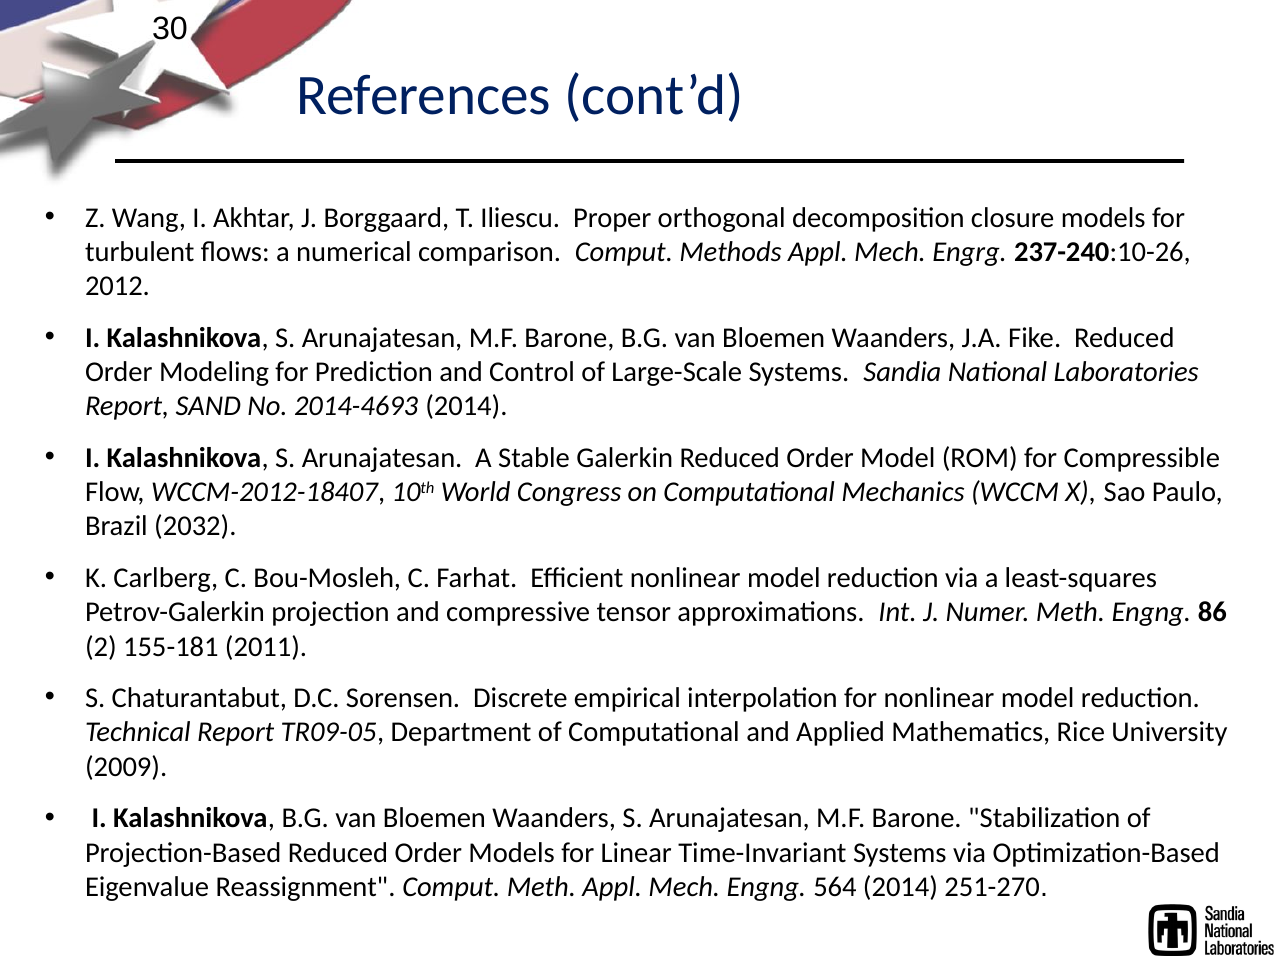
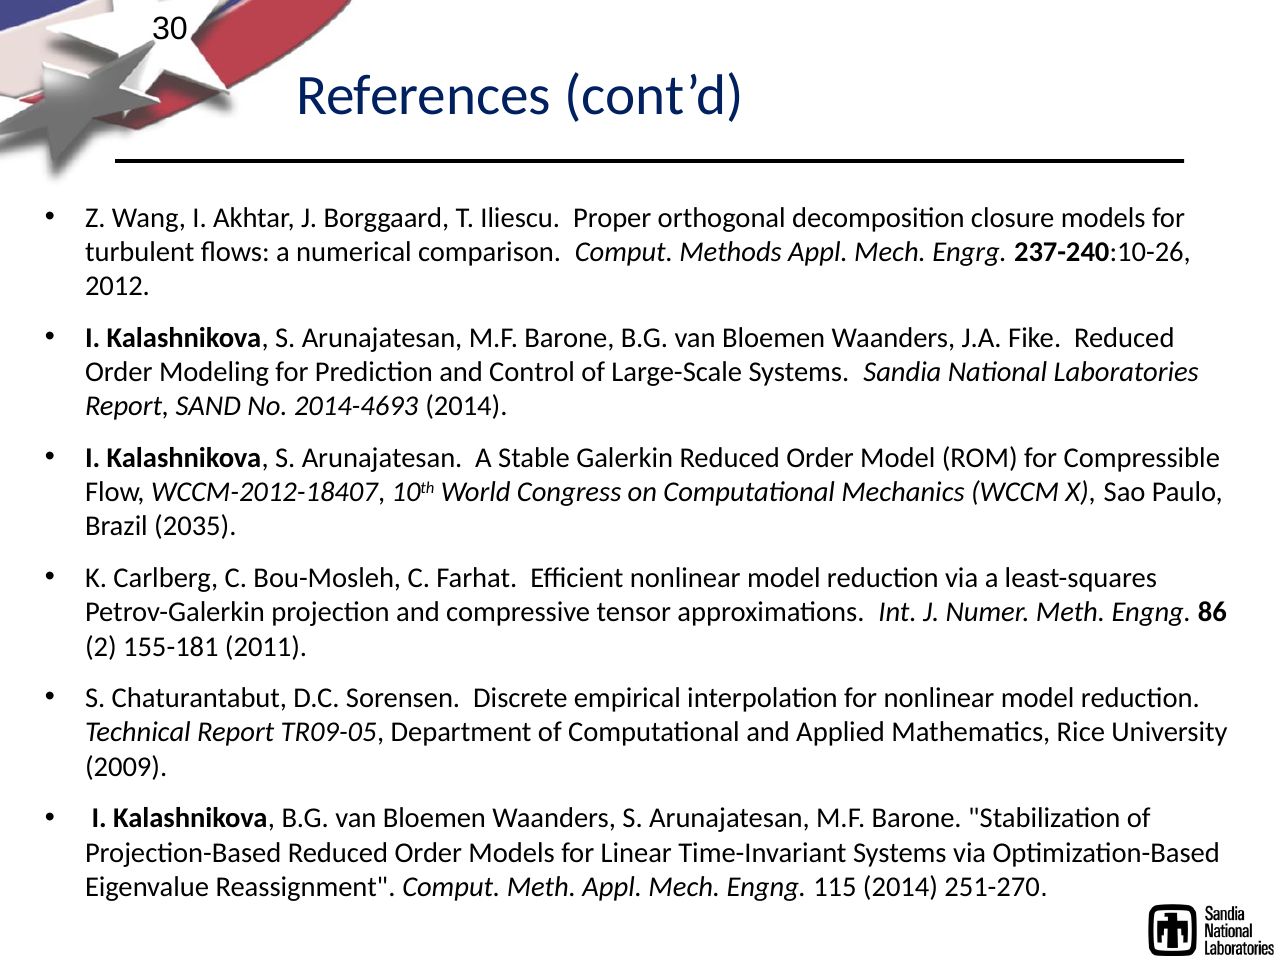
2032: 2032 -> 2035
564: 564 -> 115
